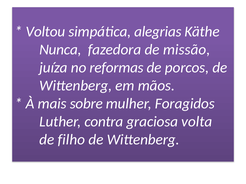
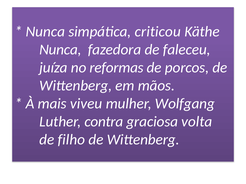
Voltou at (45, 32): Voltou -> Nunca
alegrias: alegrias -> criticou
missão: missão -> faleceu
sobre: sobre -> viveu
Foragidos: Foragidos -> Wolfgang
